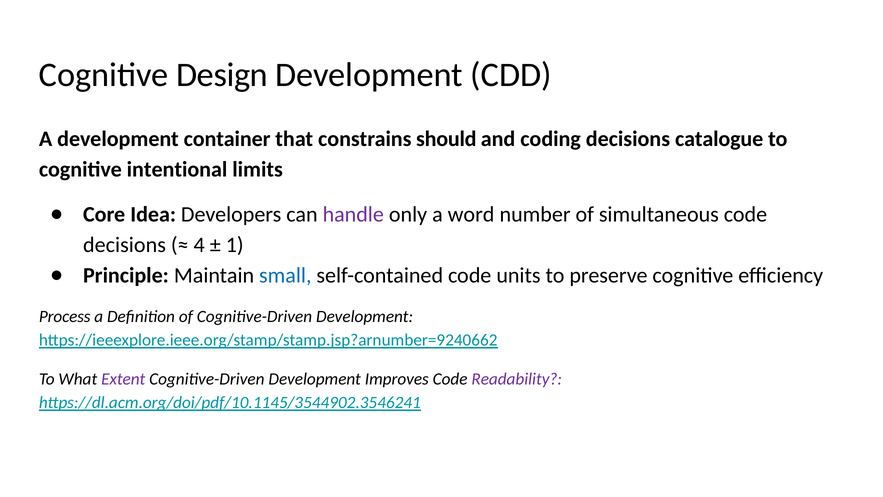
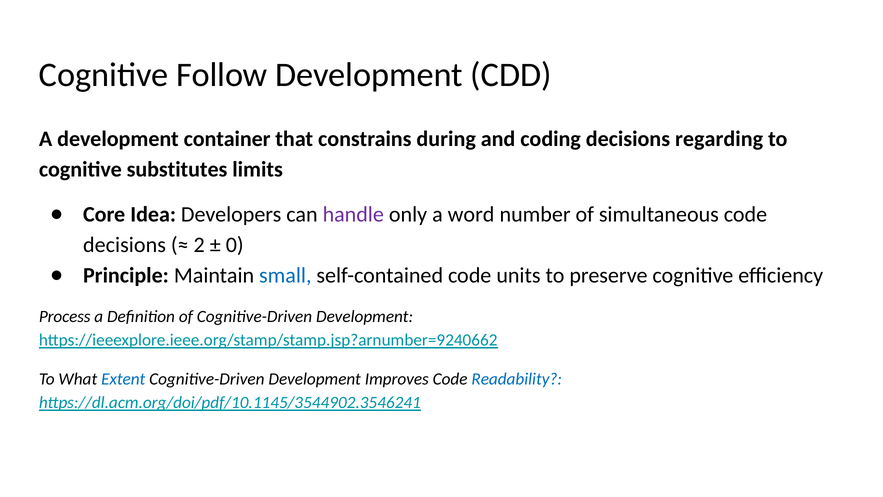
Design: Design -> Follow
should: should -> during
catalogue: catalogue -> regarding
intentional: intentional -> substitutes
4: 4 -> 2
1: 1 -> 0
Extent colour: purple -> blue
Readability colour: purple -> blue
